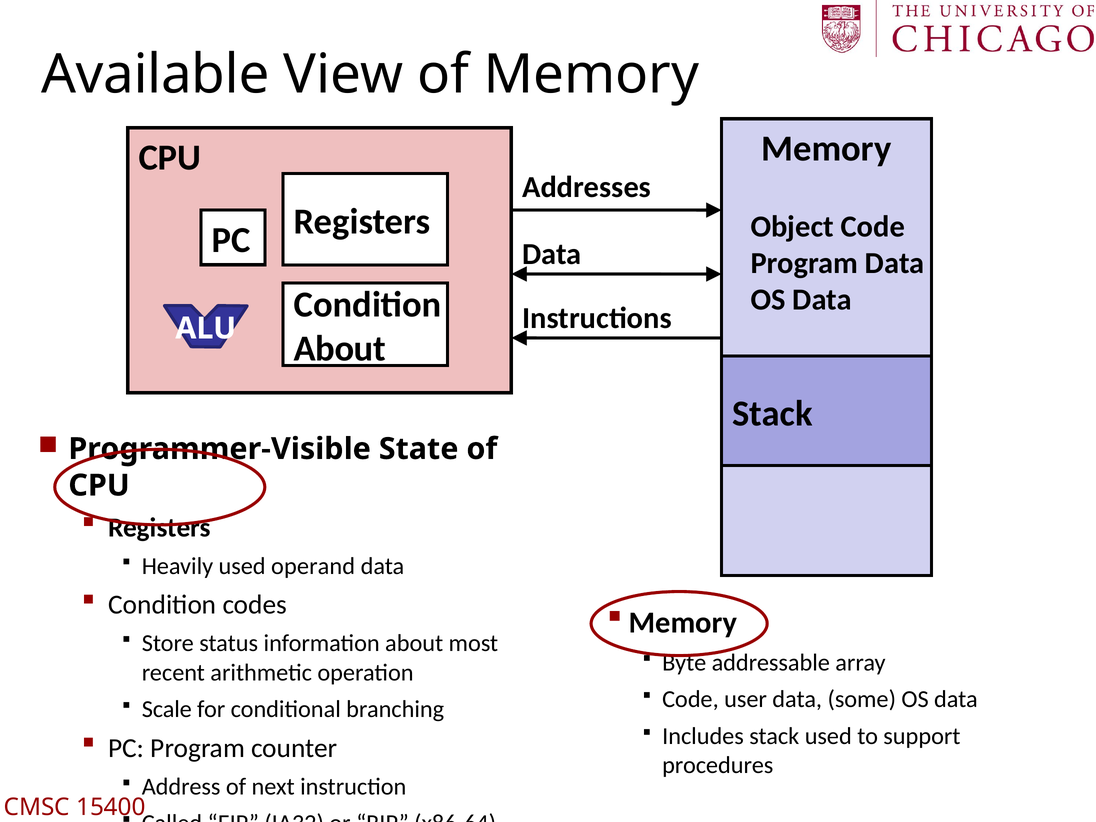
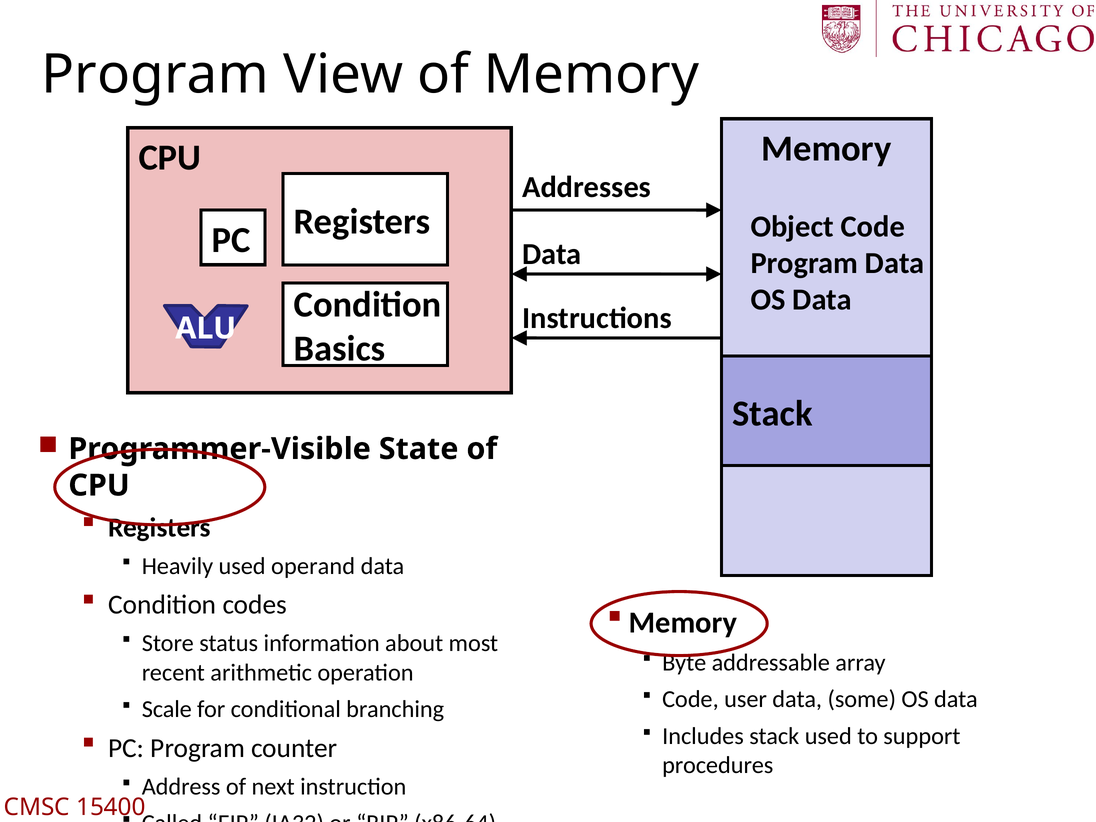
Available at (155, 75): Available -> Program
About at (340, 349): About -> Basics
